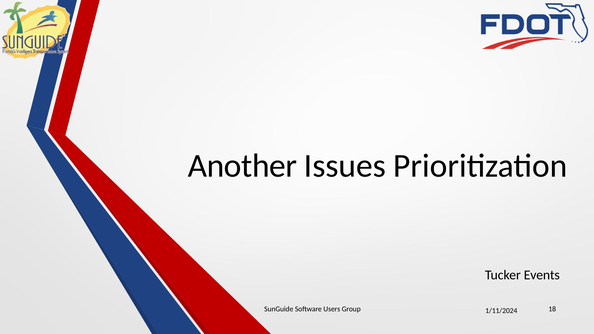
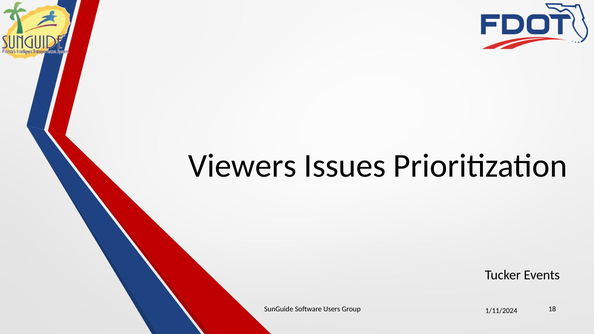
Another: Another -> Viewers
